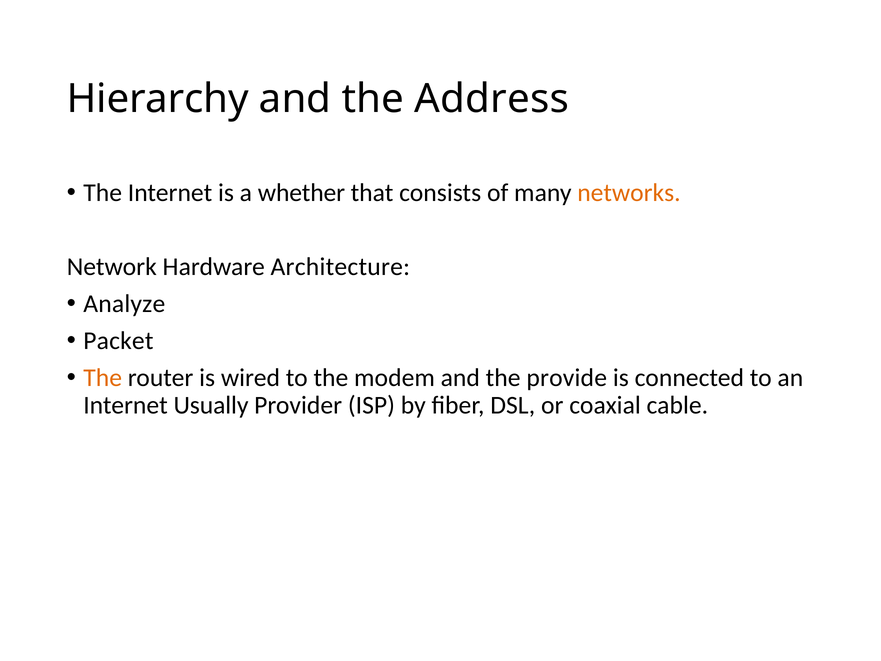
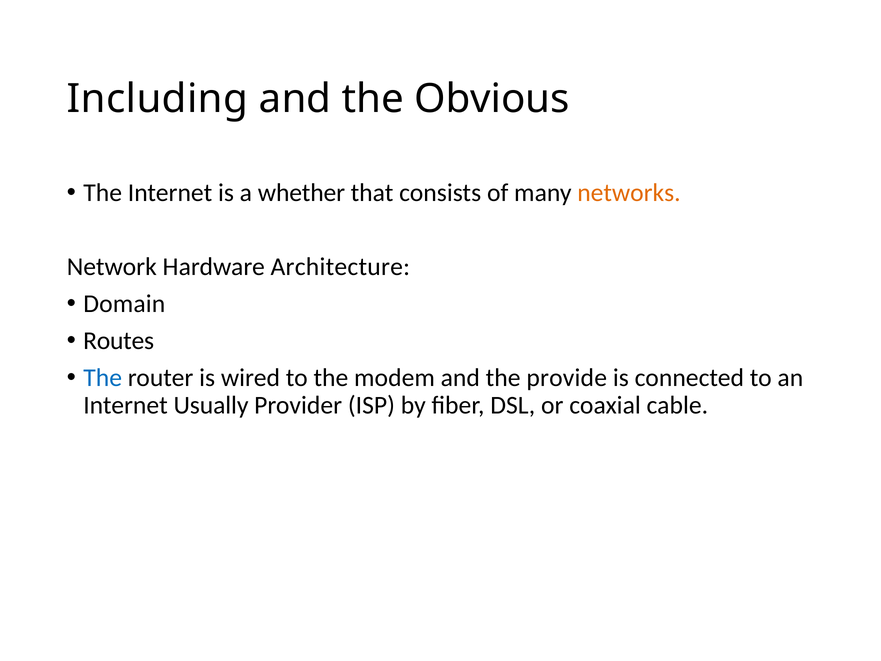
Hierarchy: Hierarchy -> Including
Address: Address -> Obvious
Analyze: Analyze -> Domain
Packet: Packet -> Routes
The at (103, 377) colour: orange -> blue
